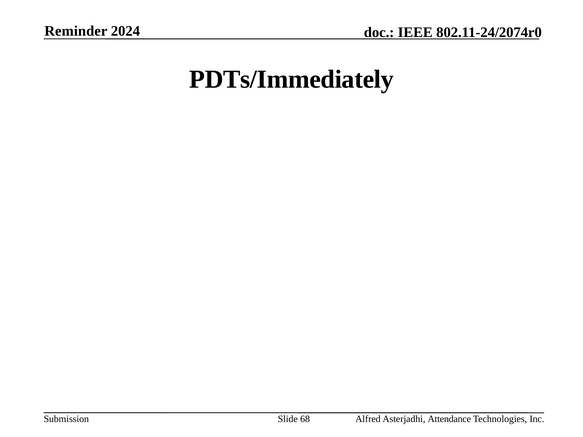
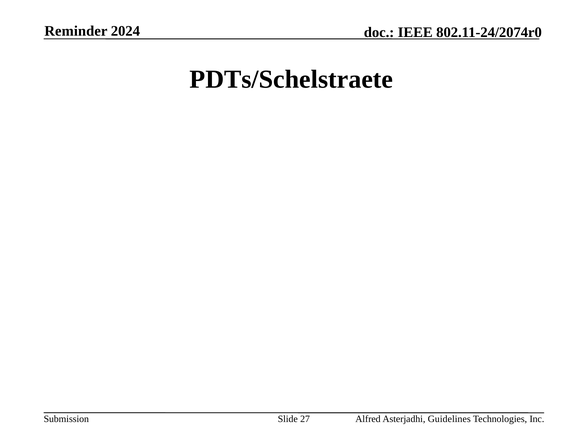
PDTs/Immediately: PDTs/Immediately -> PDTs/Schelstraete
68: 68 -> 27
Attendance: Attendance -> Guidelines
